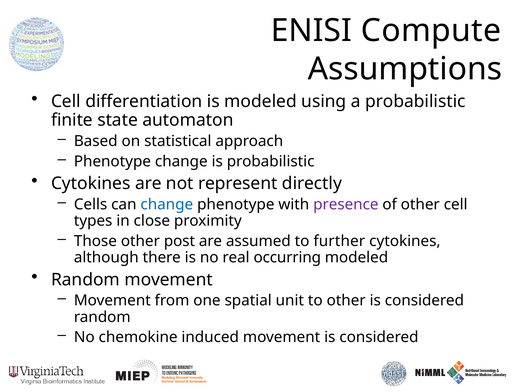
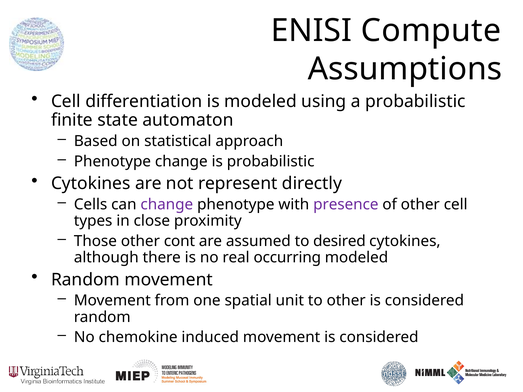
change at (167, 205) colour: blue -> purple
post: post -> cont
further: further -> desired
